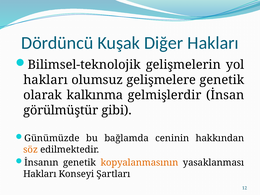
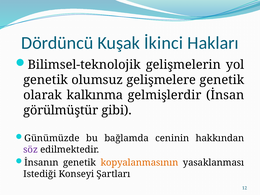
Diğer: Diğer -> İkinci
hakları at (46, 80): hakları -> genetik
söz colour: orange -> purple
Hakları at (40, 174): Hakları -> Istediği
